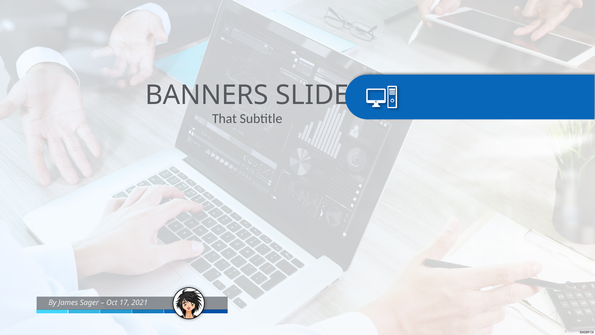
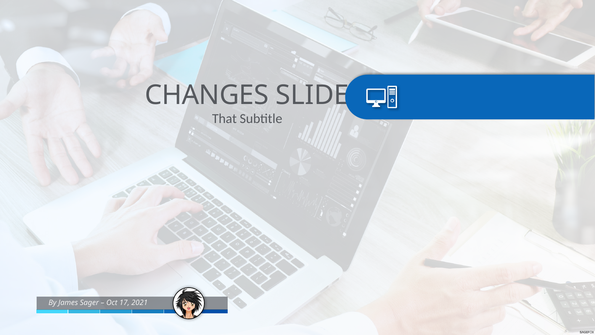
BANNERS: BANNERS -> CHANGES
